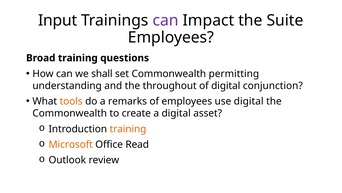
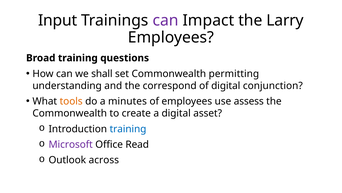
Suite: Suite -> Larry
throughout: throughout -> correspond
remarks: remarks -> minutes
use digital: digital -> assess
training at (128, 129) colour: orange -> blue
Microsoft colour: orange -> purple
review: review -> across
